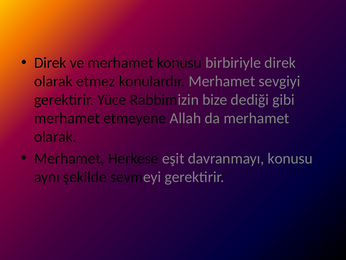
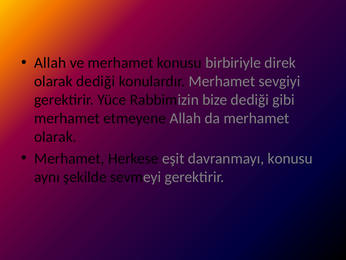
Direk at (50, 63): Direk -> Allah
olarak etmez: etmez -> dediği
